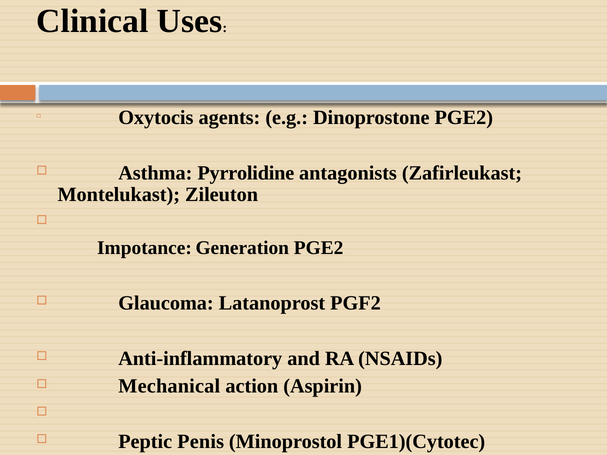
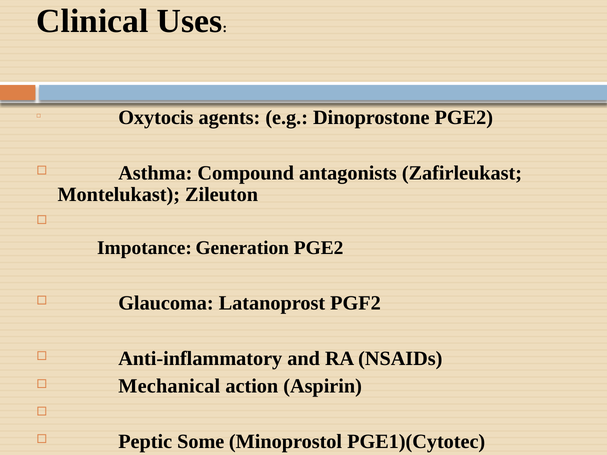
Pyrrolidine: Pyrrolidine -> Compound
Penis: Penis -> Some
